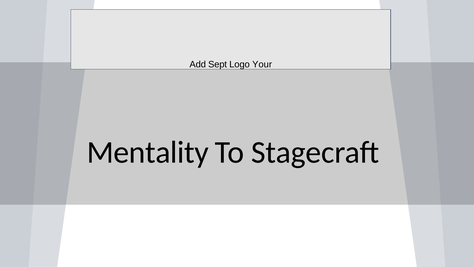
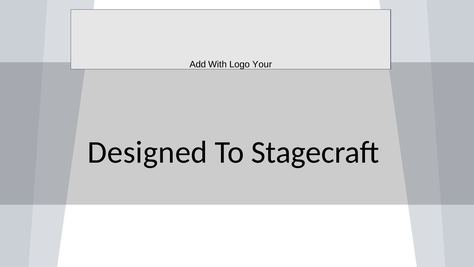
Sept: Sept -> With
Mentality: Mentality -> Designed
